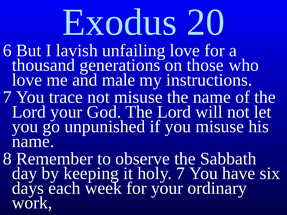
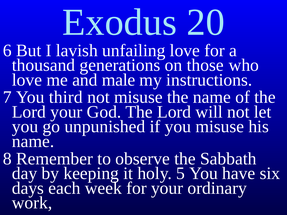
trace: trace -> third
holy 7: 7 -> 5
